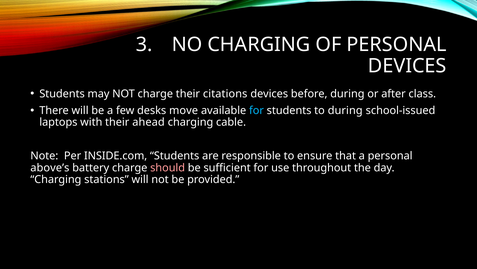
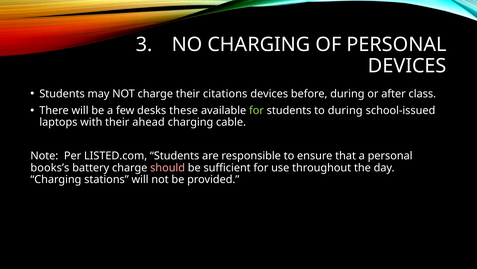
move: move -> these
for at (256, 110) colour: light blue -> light green
INSIDE.com: INSIDE.com -> LISTED.com
above’s: above’s -> books’s
